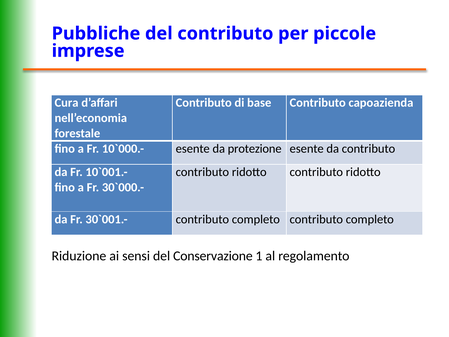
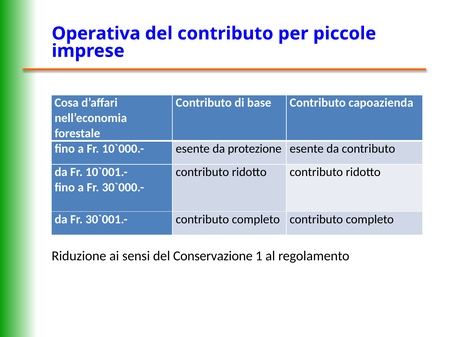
Pubbliche: Pubbliche -> Operativa
Cura: Cura -> Cosa
